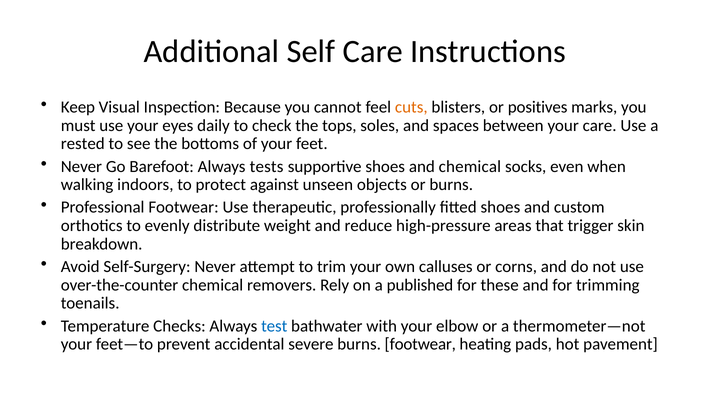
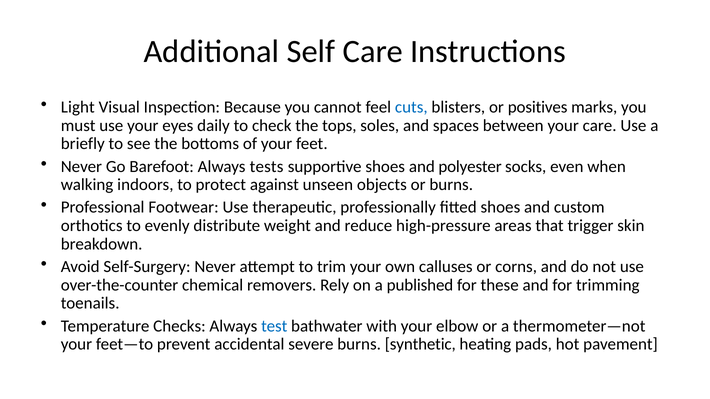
Keep: Keep -> Light
cuts colour: orange -> blue
rested: rested -> briefly
and chemical: chemical -> polyester
burns footwear: footwear -> synthetic
